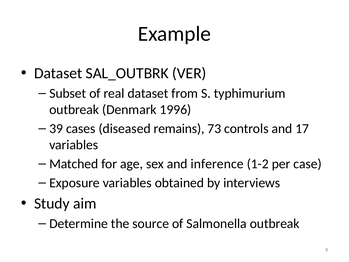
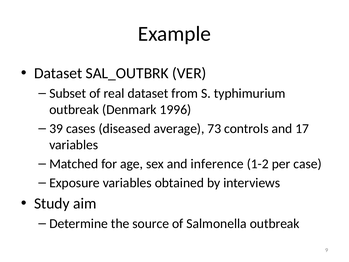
remains: remains -> average
